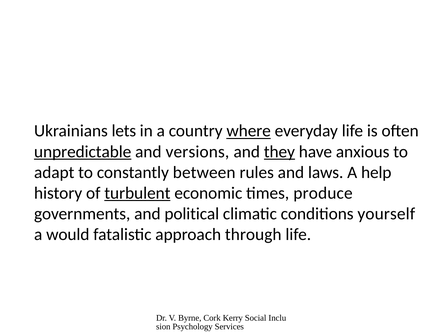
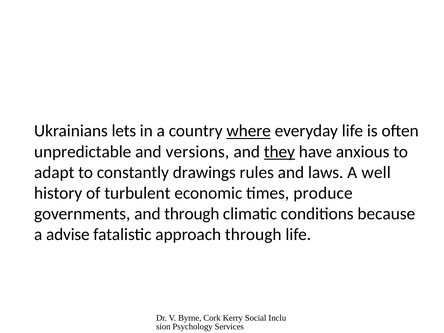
unpredictable underline: present -> none
between: between -> drawings
help: help -> well
turbulent underline: present -> none
and political: political -> through
yourself: yourself -> because
would: would -> advise
